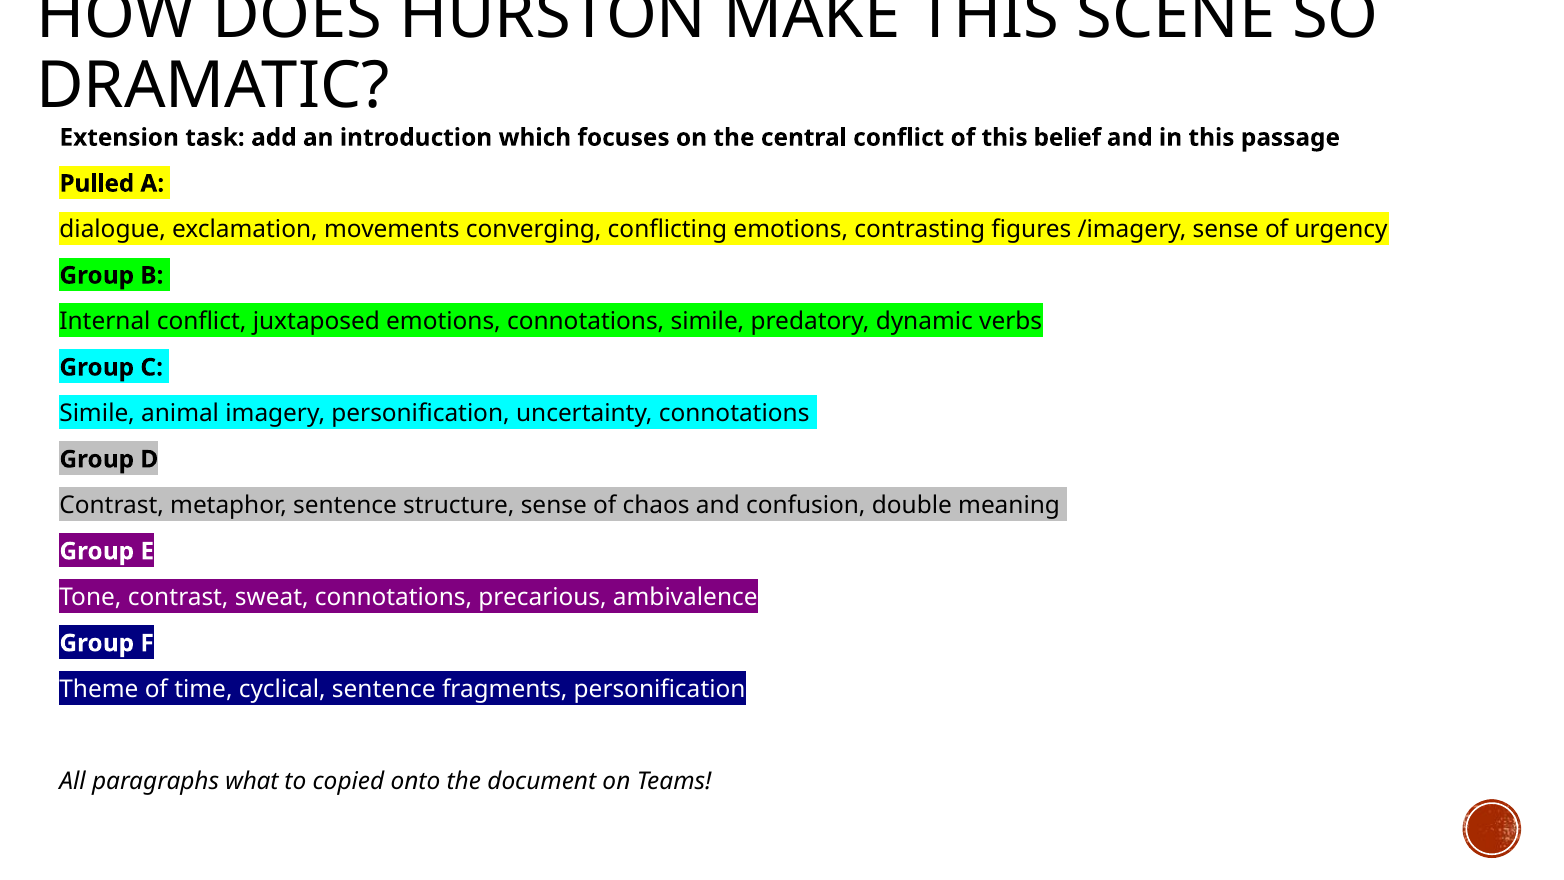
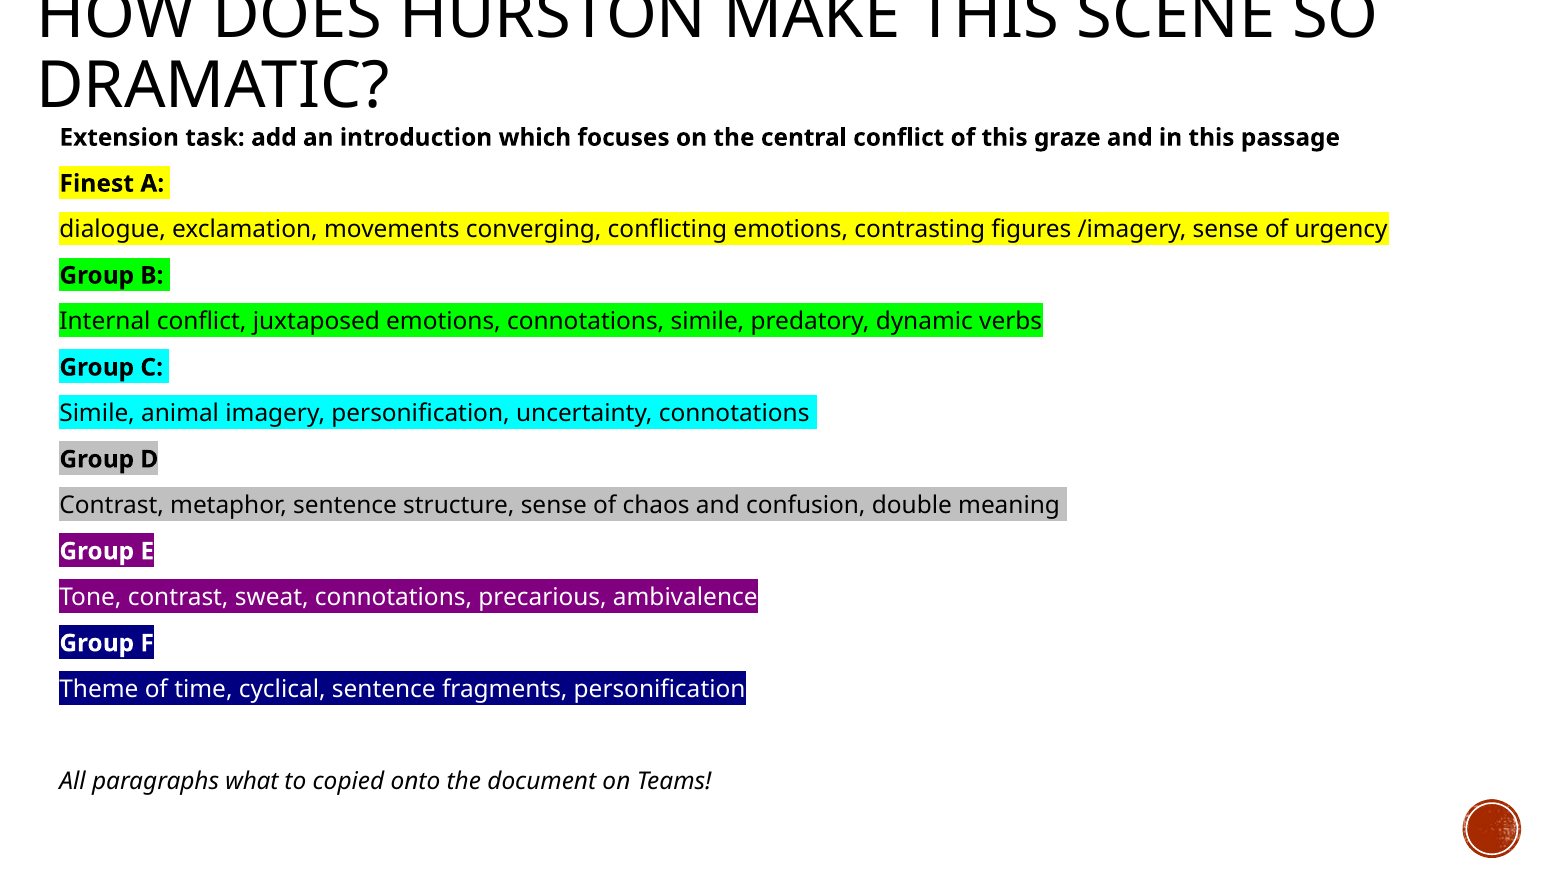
belief: belief -> graze
Pulled: Pulled -> Finest
